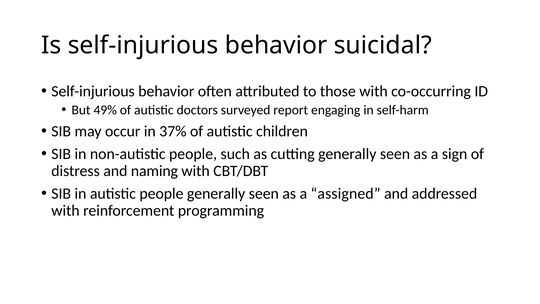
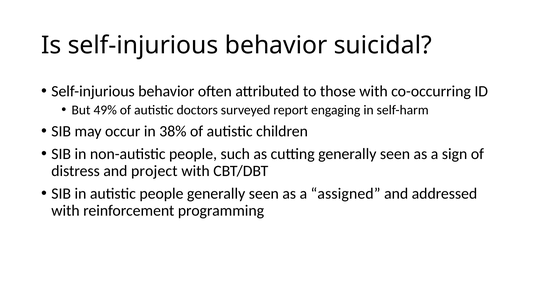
37%: 37% -> 38%
naming: naming -> project
